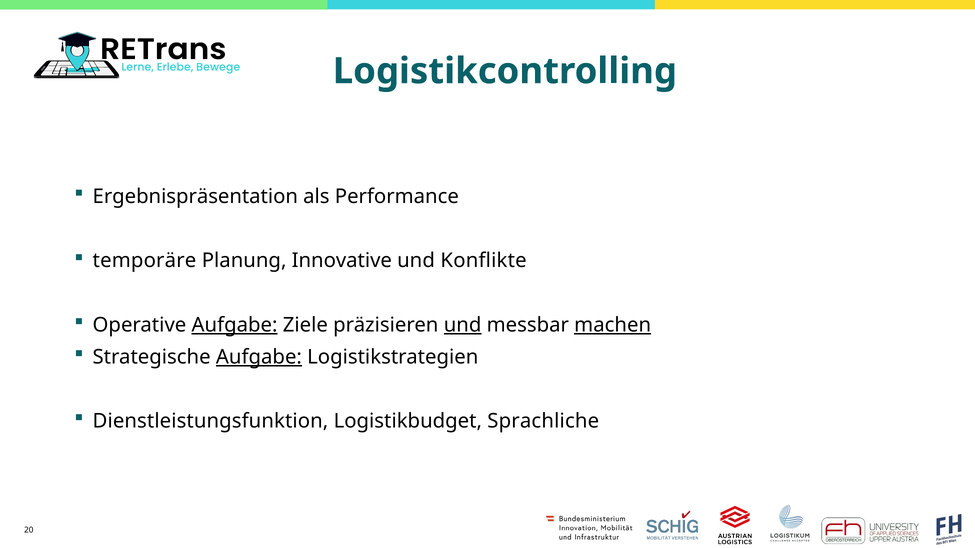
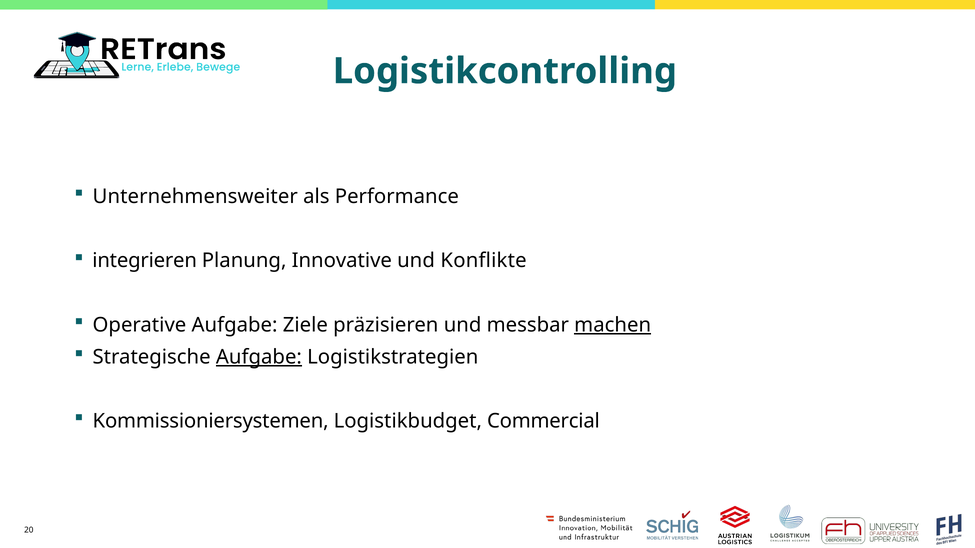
Ergebnispräsentation: Ergebnispräsentation -> Unternehmensweiter
temporäre: temporäre -> integrieren
Aufgabe at (235, 325) underline: present -> none
und at (463, 325) underline: present -> none
Dienstleistungsfunktion: Dienstleistungsfunktion -> Kommissioniersystemen
Sprachliche: Sprachliche -> Commercial
